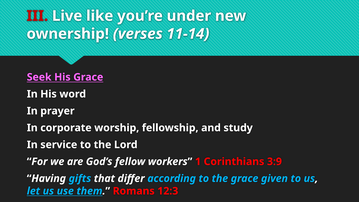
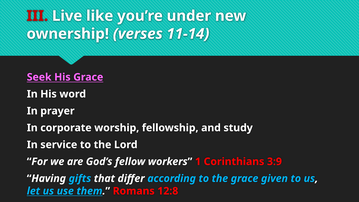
12:3: 12:3 -> 12:8
